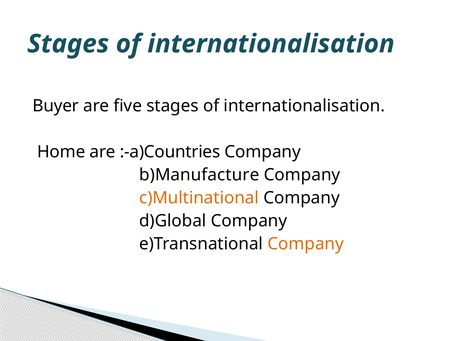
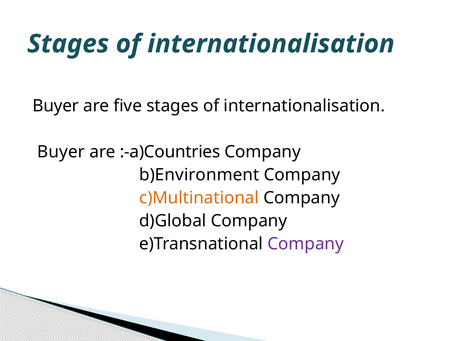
Home at (61, 152): Home -> Buyer
b)Manufacture: b)Manufacture -> b)Environment
Company at (306, 244) colour: orange -> purple
